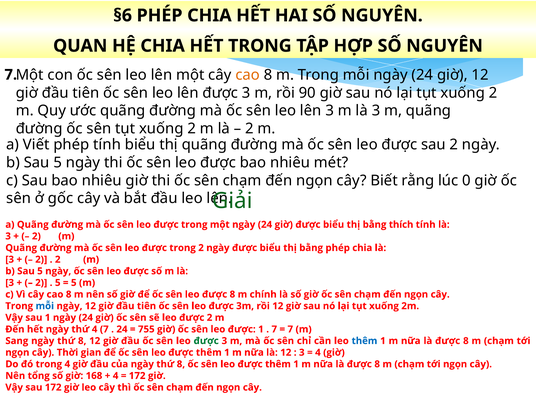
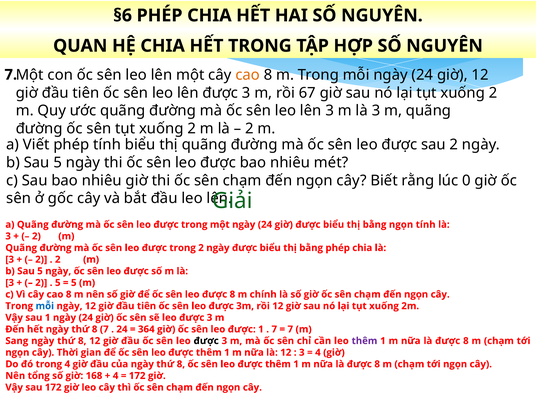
90: 90 -> 67
bằng thích: thích -> ngọn
sẽ leo được 2: 2 -> 3
hết ngày thứ 4: 4 -> 8
755: 755 -> 364
được at (206, 341) colour: green -> black
thêm at (364, 341) colour: blue -> purple
